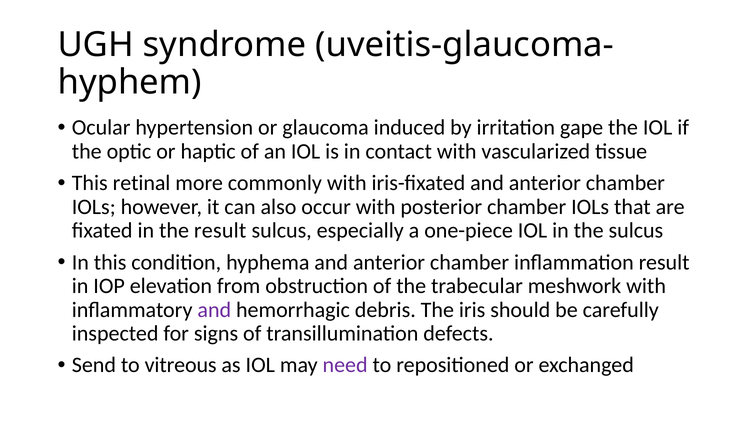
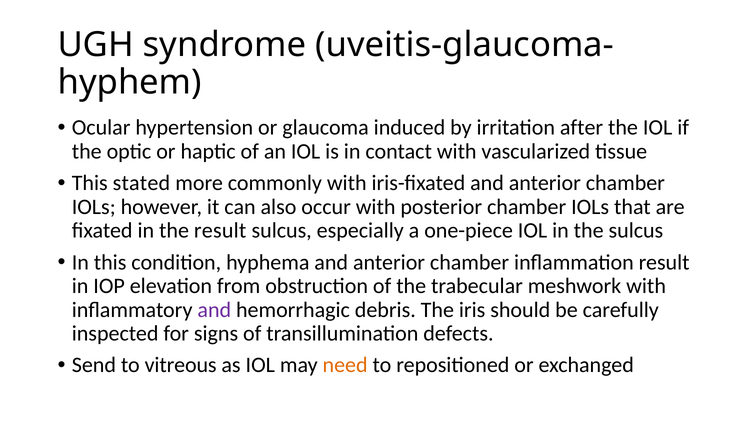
gape: gape -> after
retinal: retinal -> stated
need colour: purple -> orange
